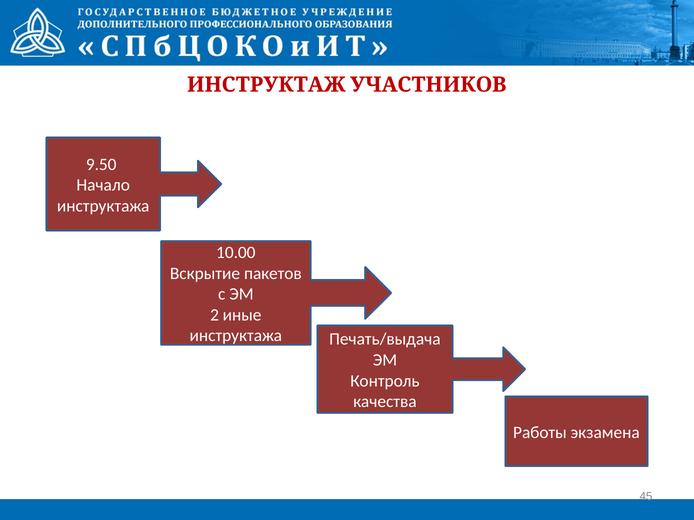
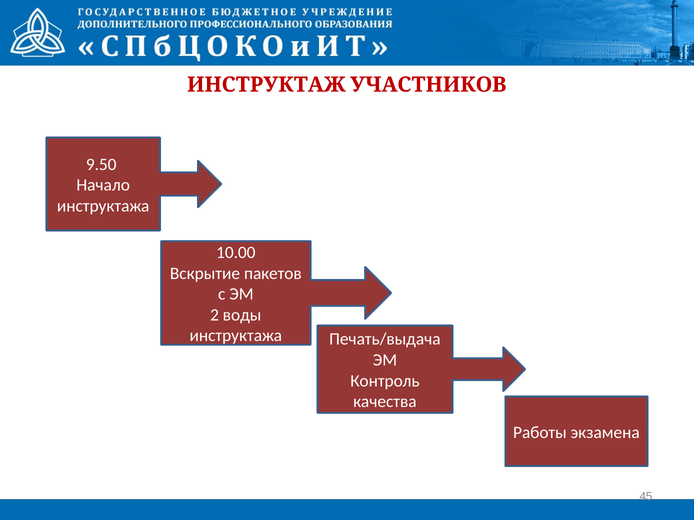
иные: иные -> воды
